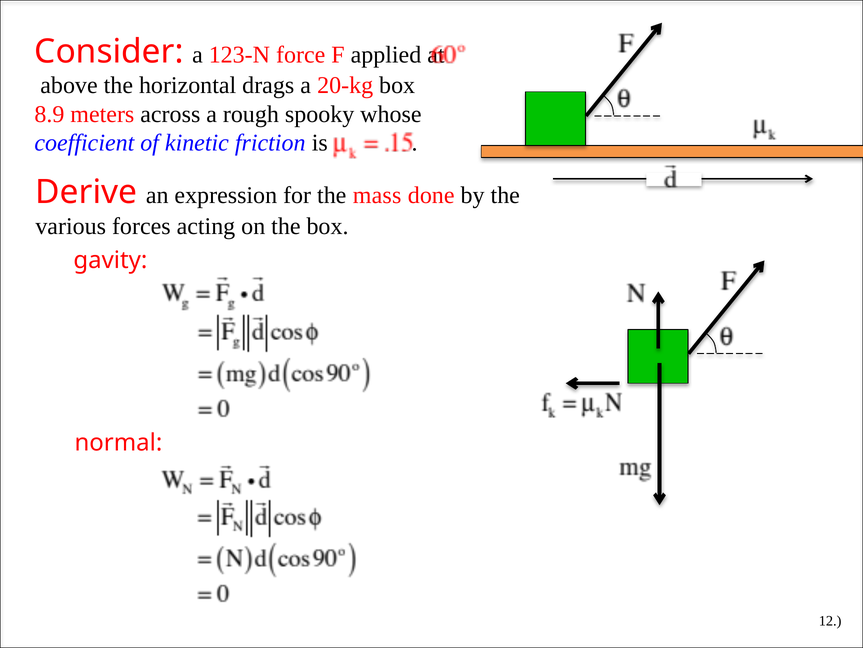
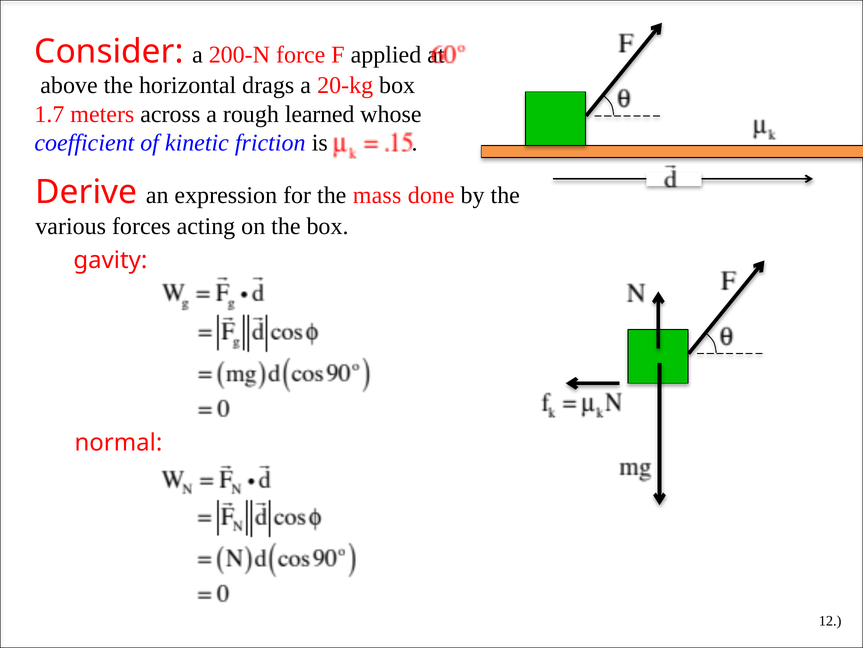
123-N: 123-N -> 200-N
8.9: 8.9 -> 1.7
spooky: spooky -> learned
